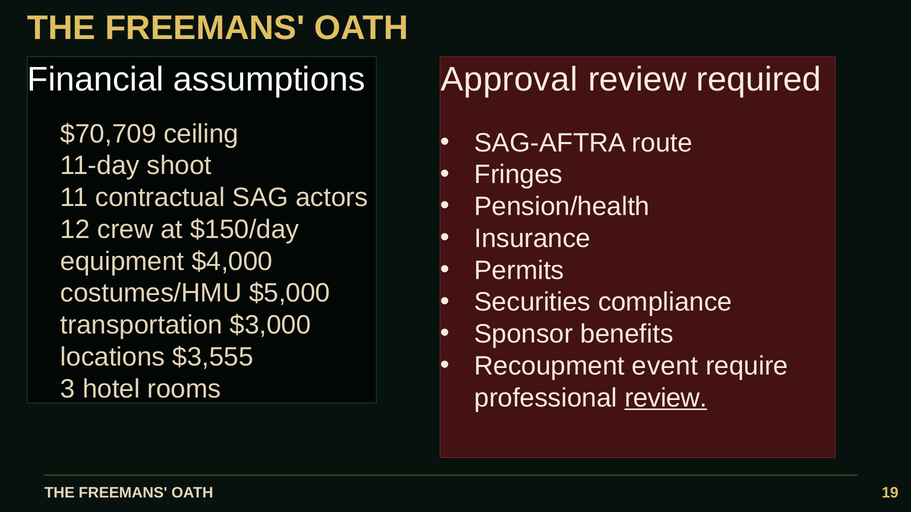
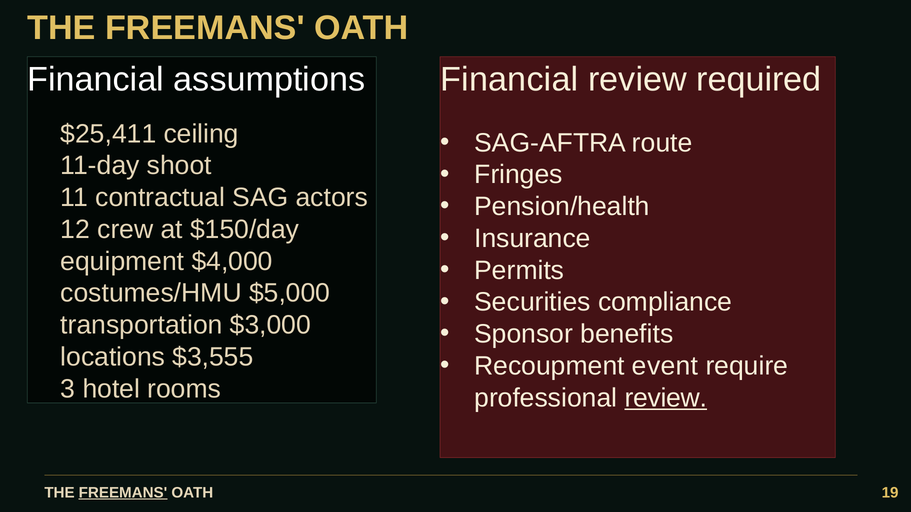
Approval at (509, 80): Approval -> Financial
$70,709: $70,709 -> $25,411
FREEMANS at (123, 493) underline: none -> present
